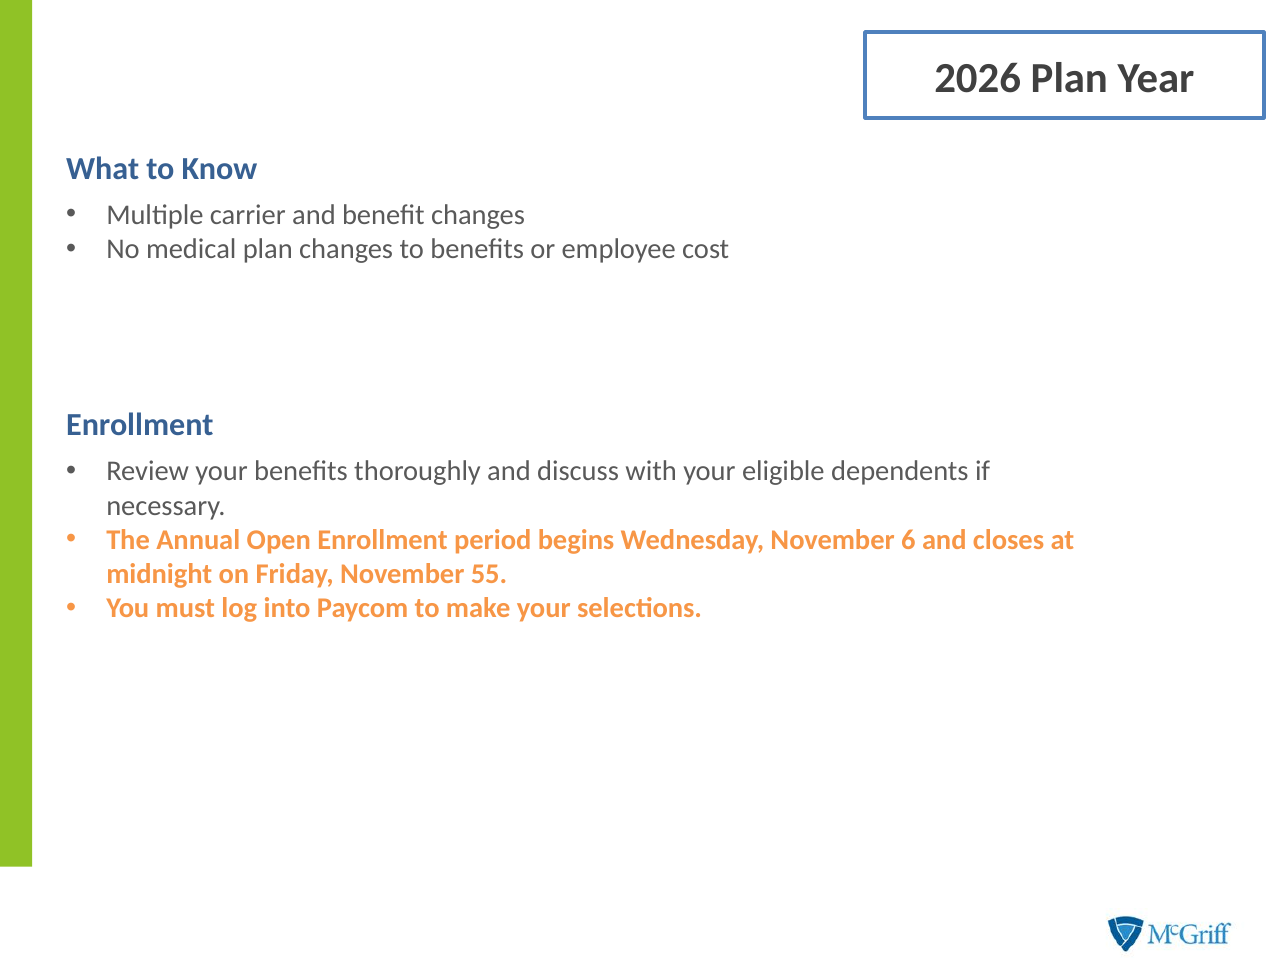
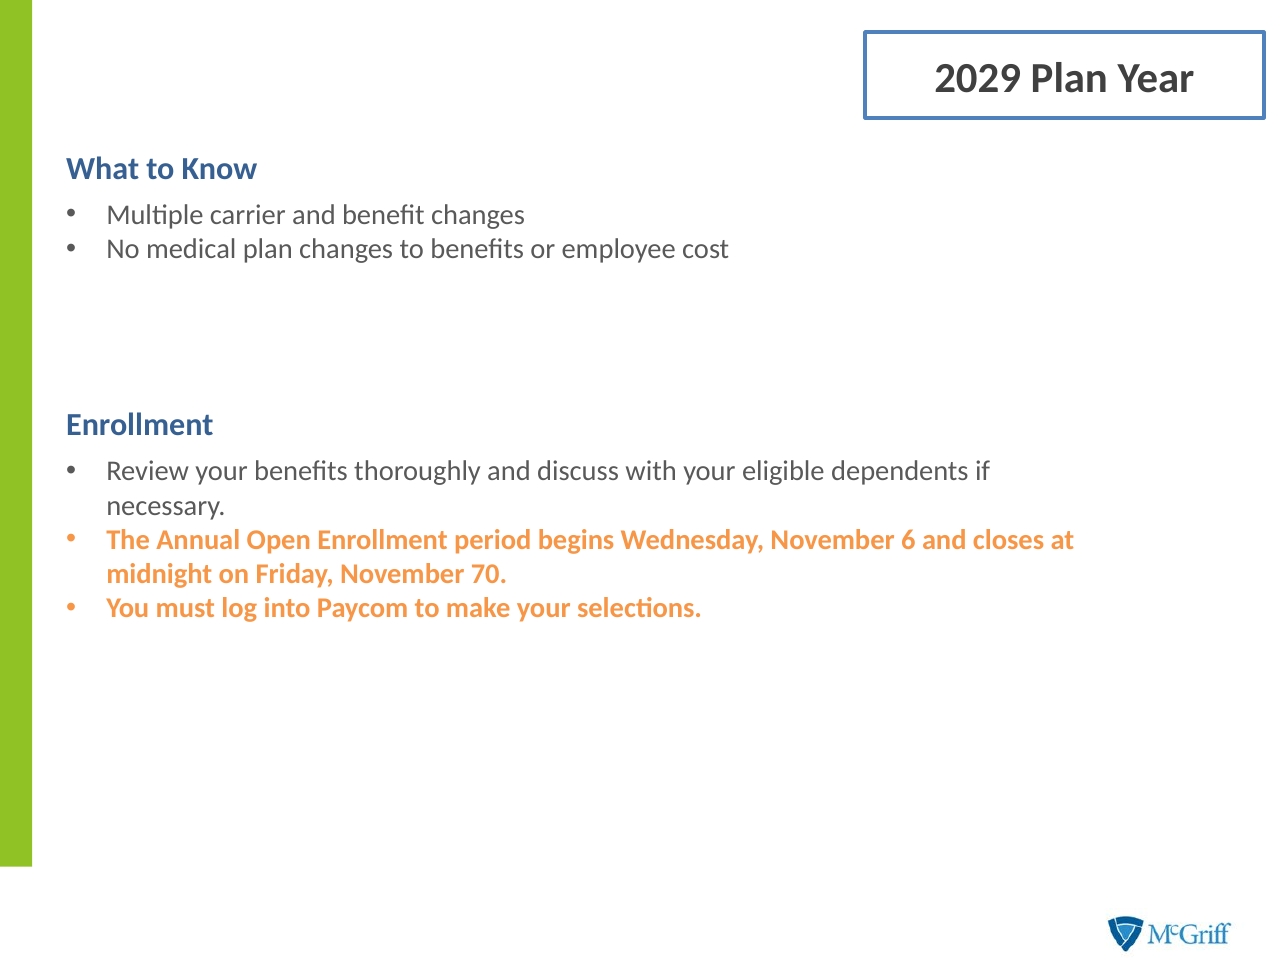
2026: 2026 -> 2029
55: 55 -> 70
